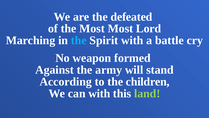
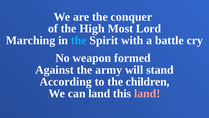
defeated: defeated -> conquer
the Most: Most -> High
can with: with -> land
land at (147, 93) colour: light green -> pink
